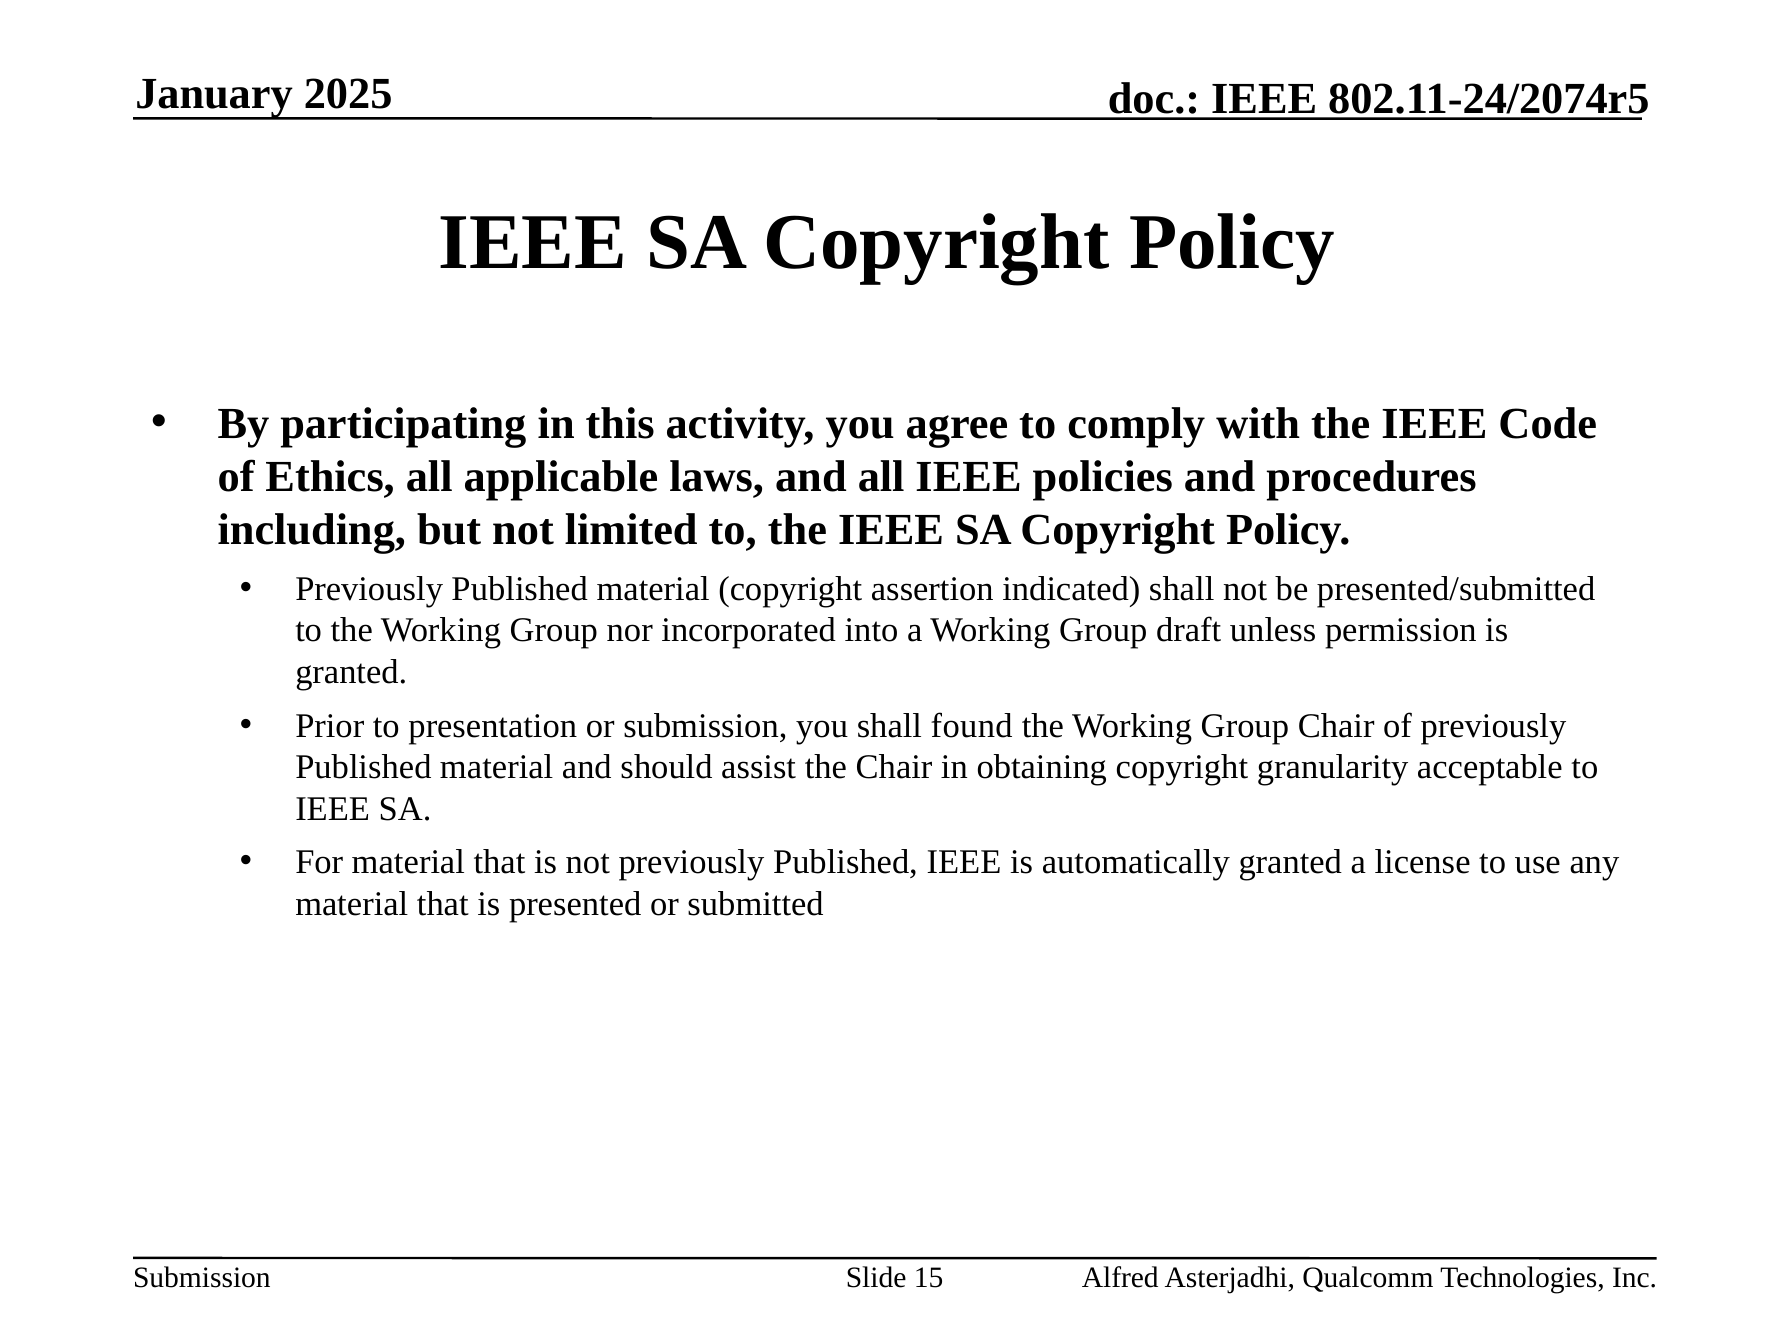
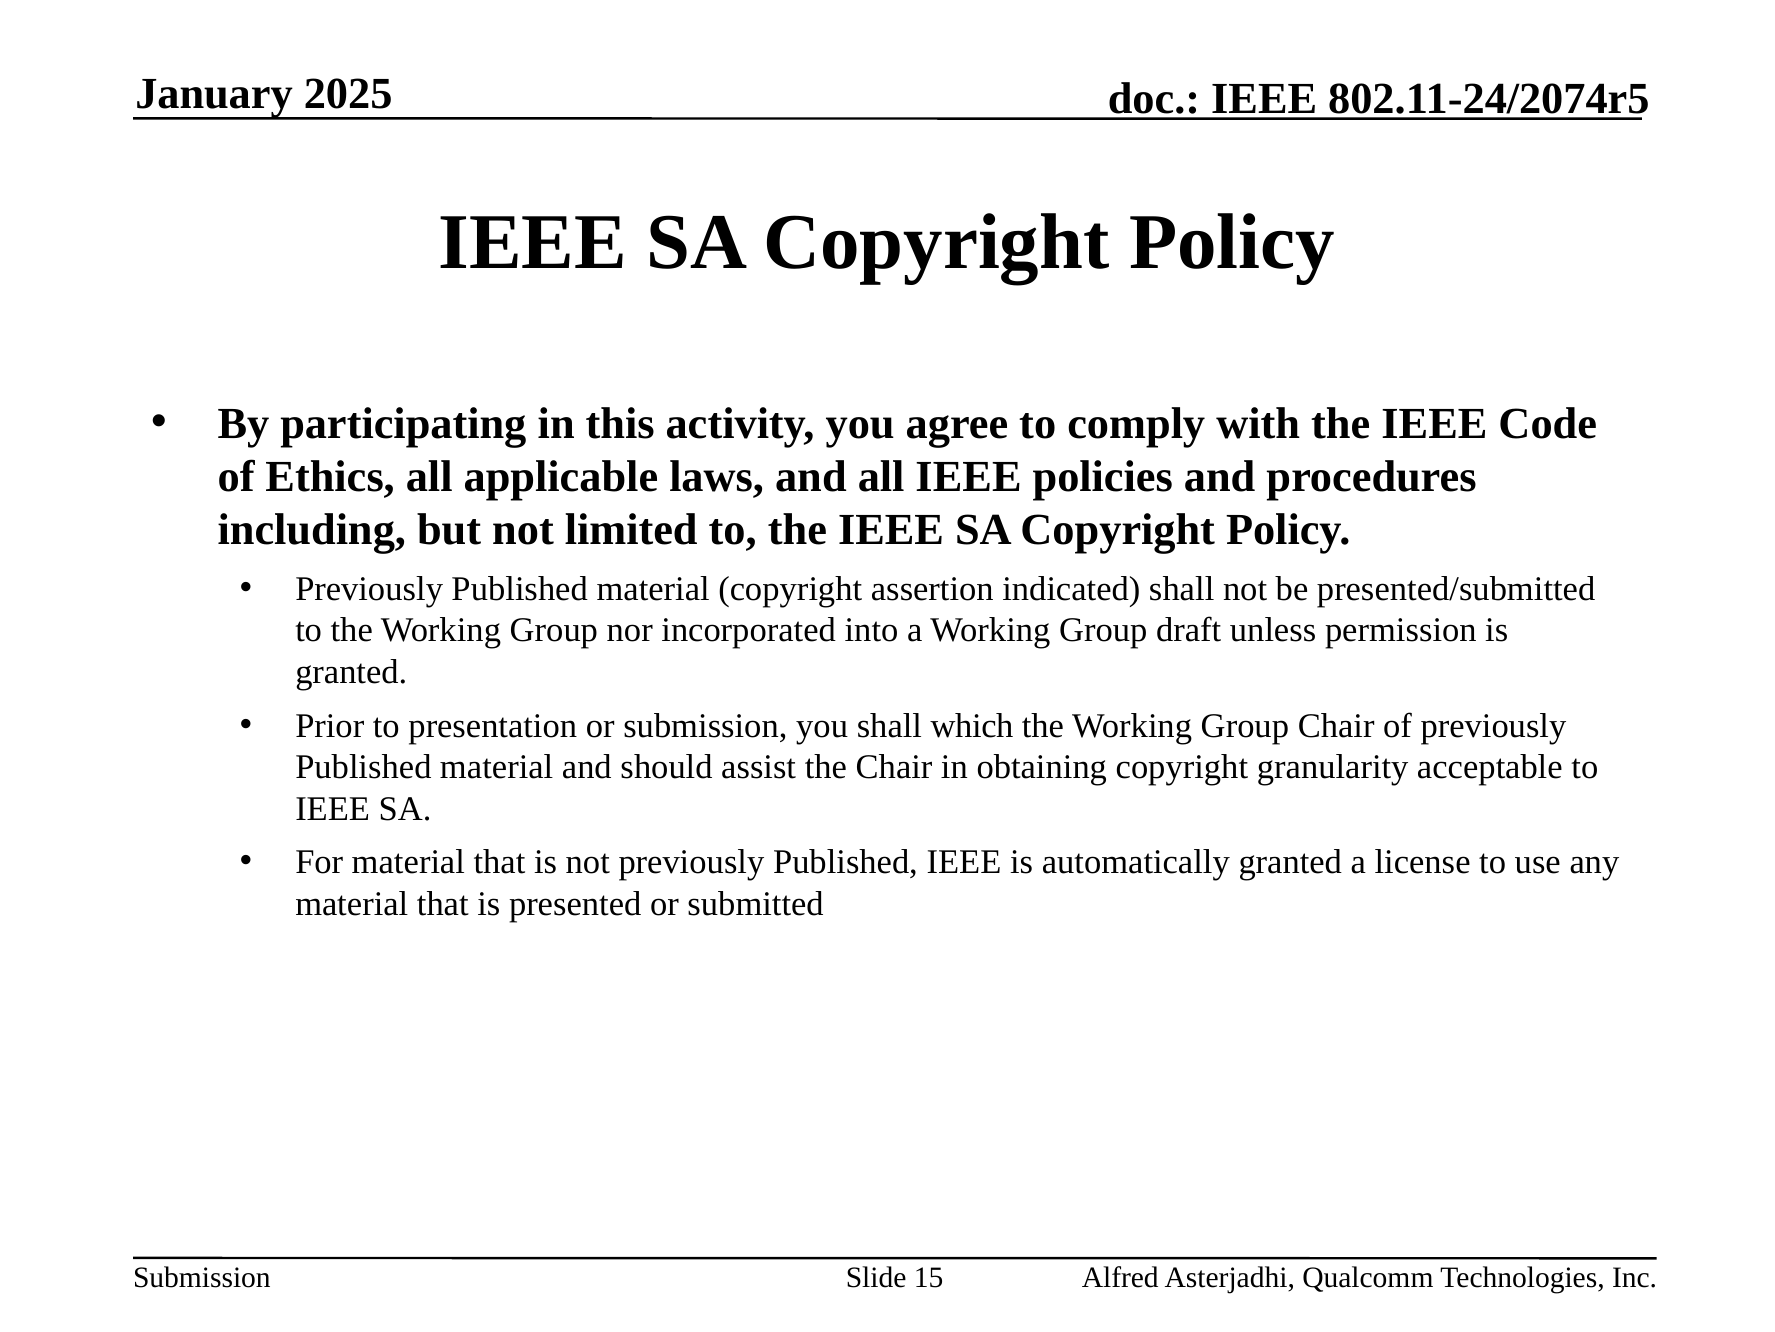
found: found -> which
